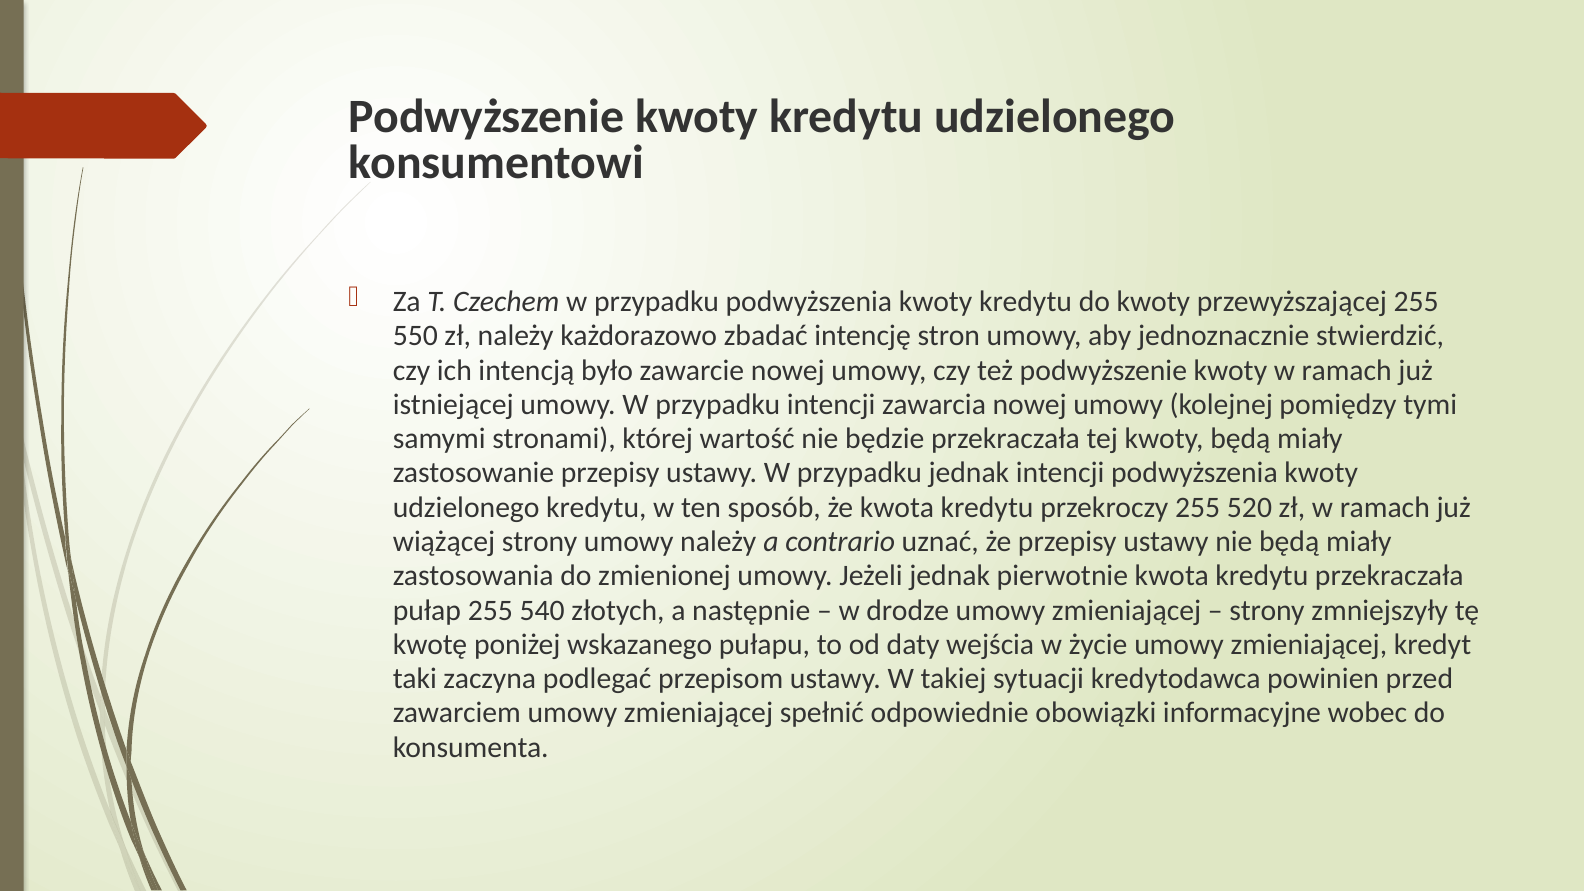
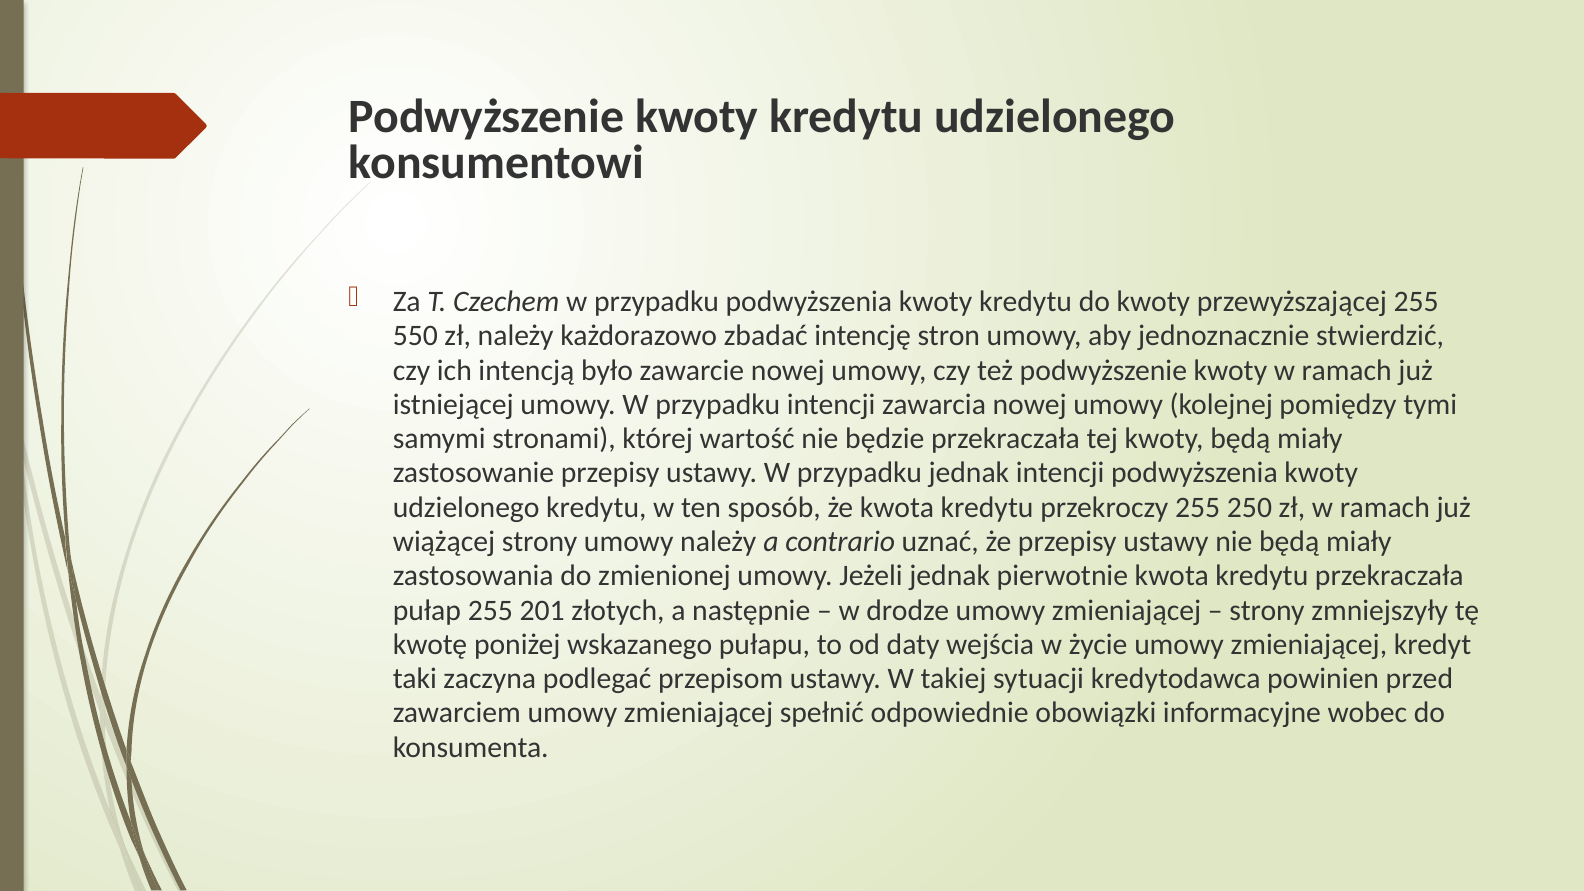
520: 520 -> 250
540: 540 -> 201
